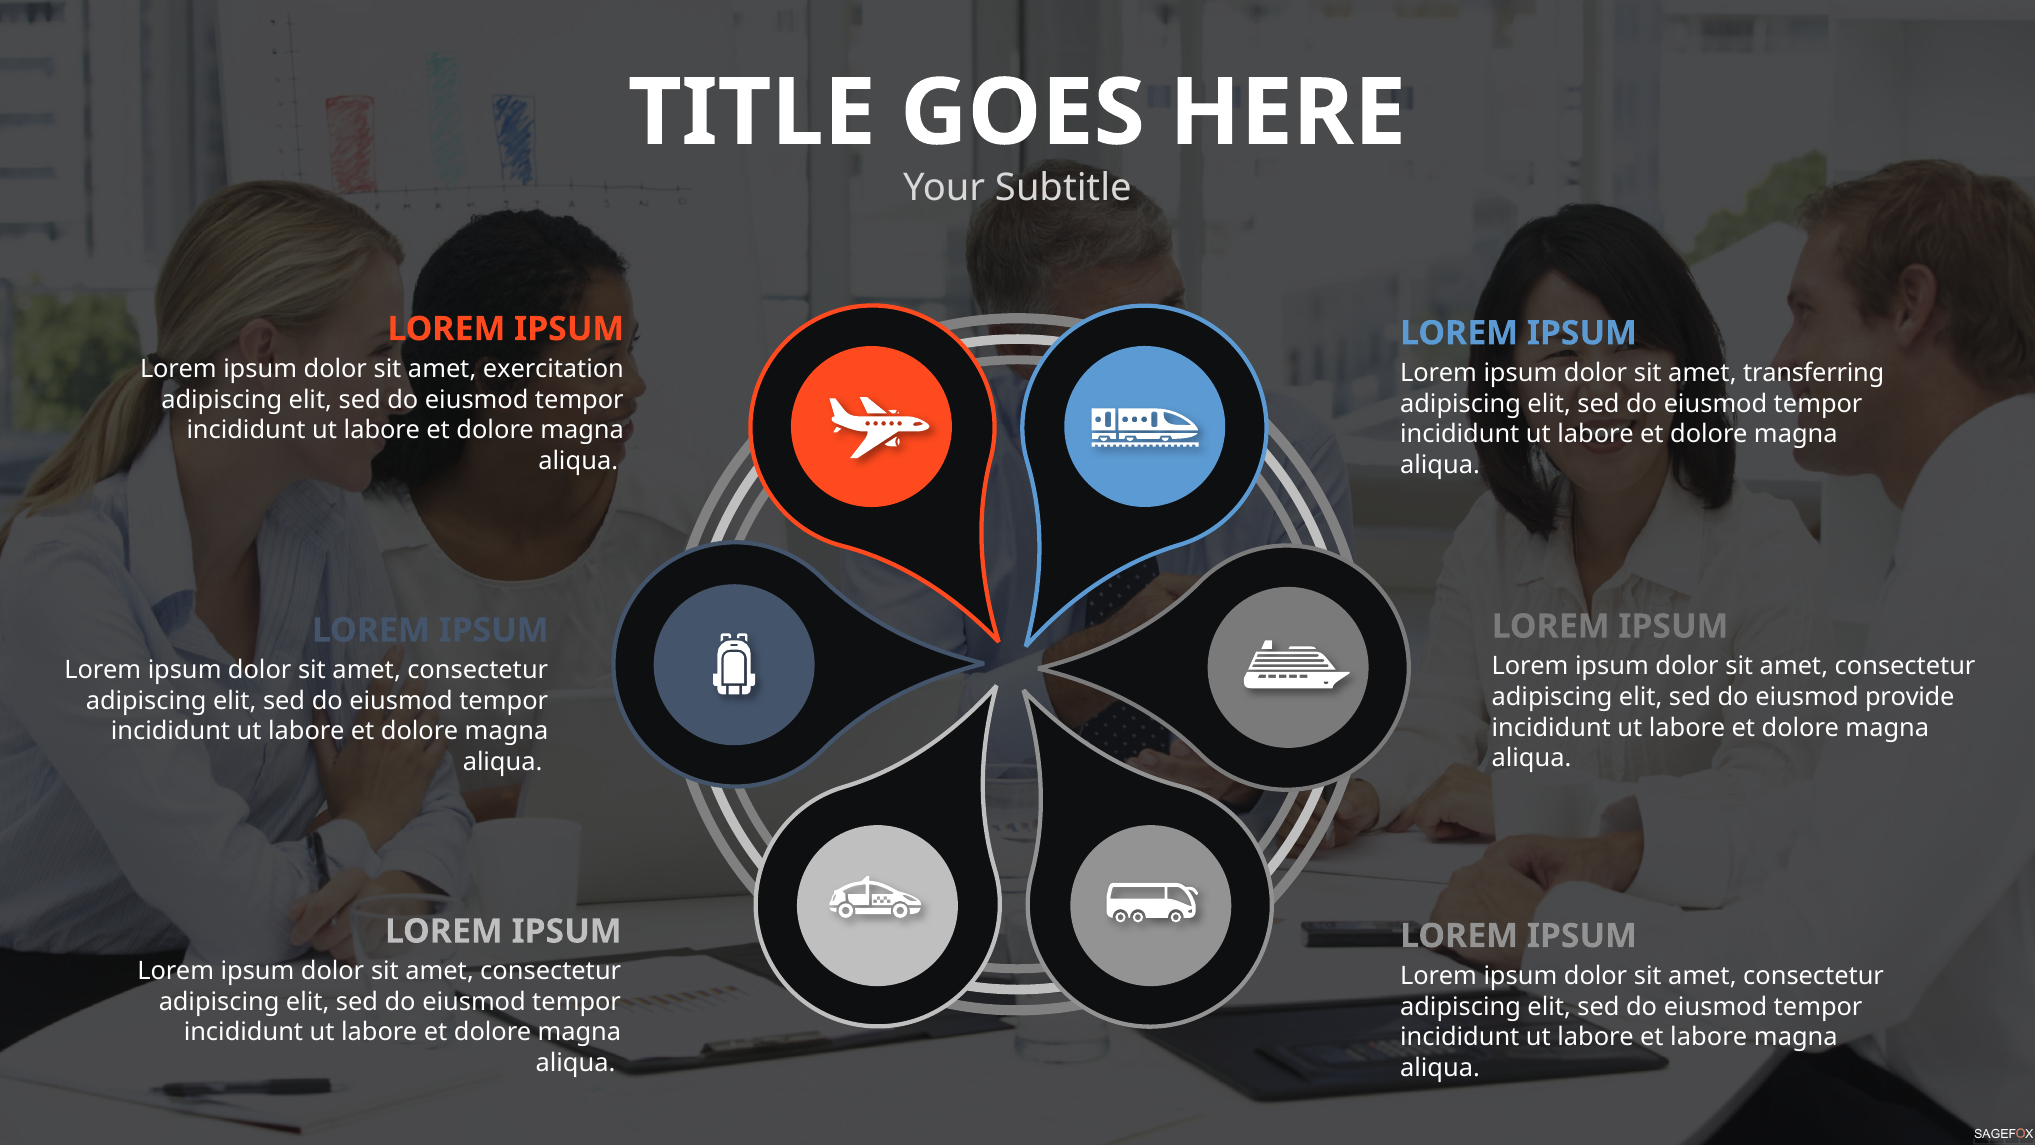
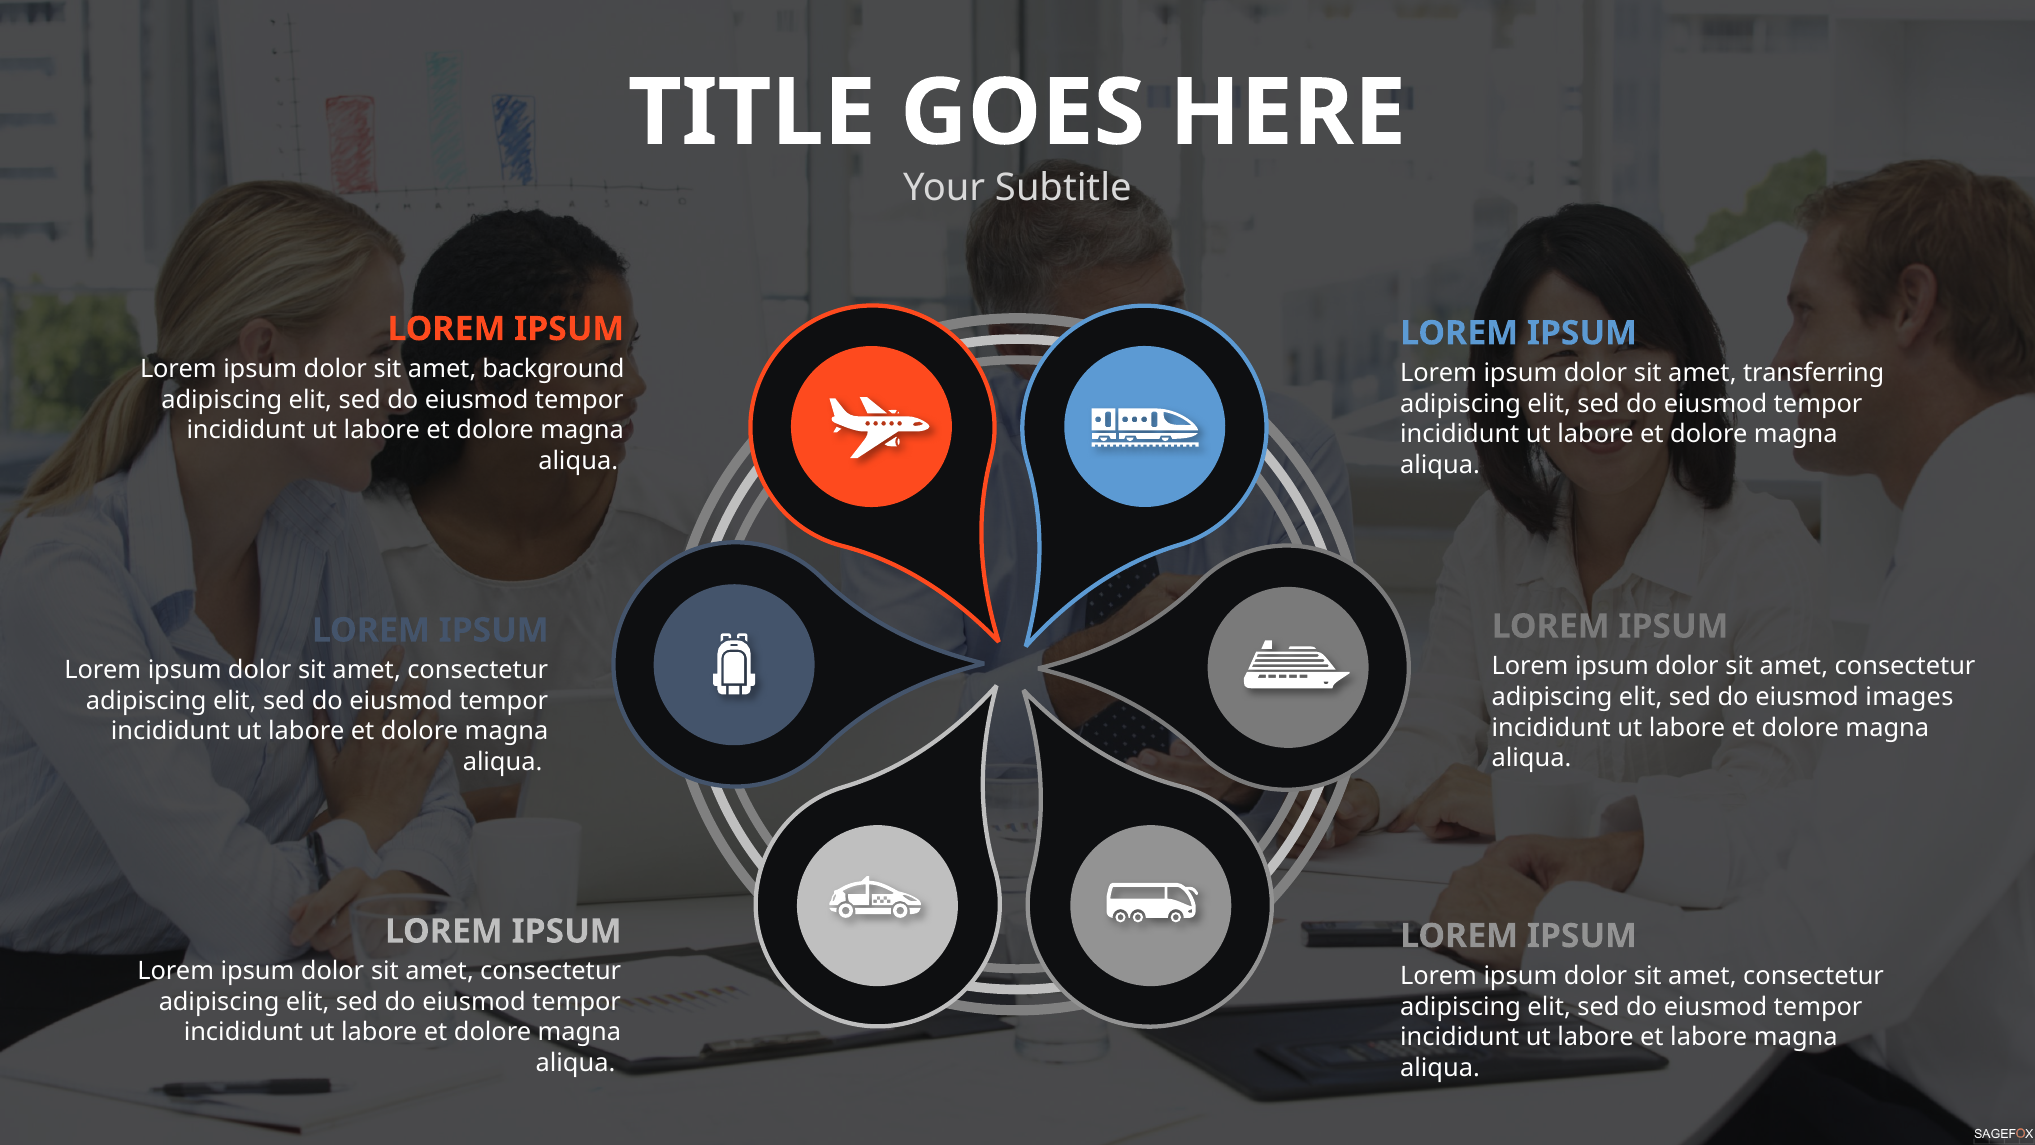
exercitation: exercitation -> background
provide: provide -> images
